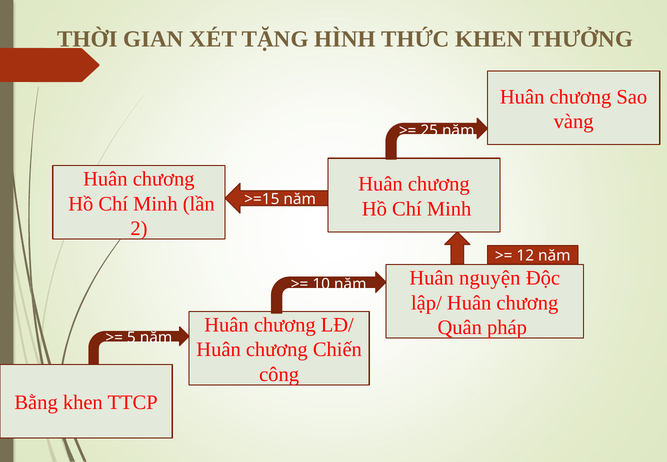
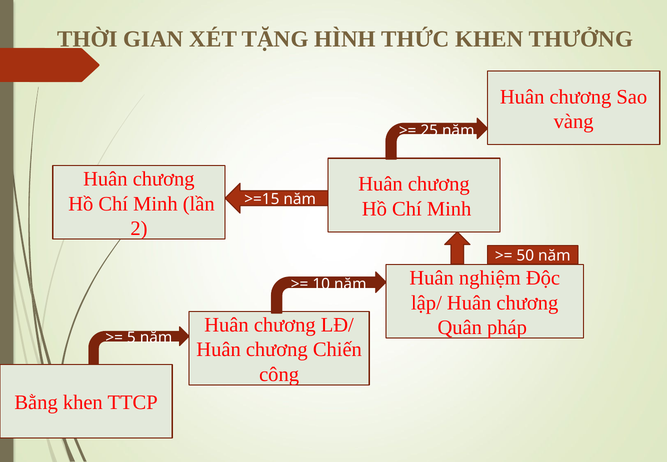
12: 12 -> 50
nguyện: nguyện -> nghiệm
